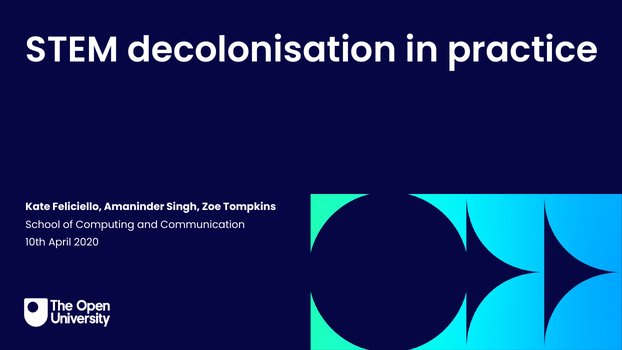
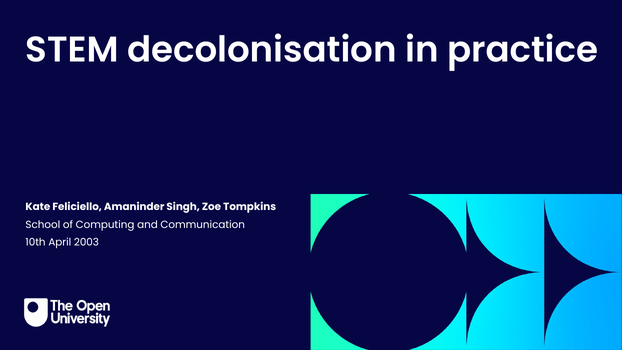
2020: 2020 -> 2003
